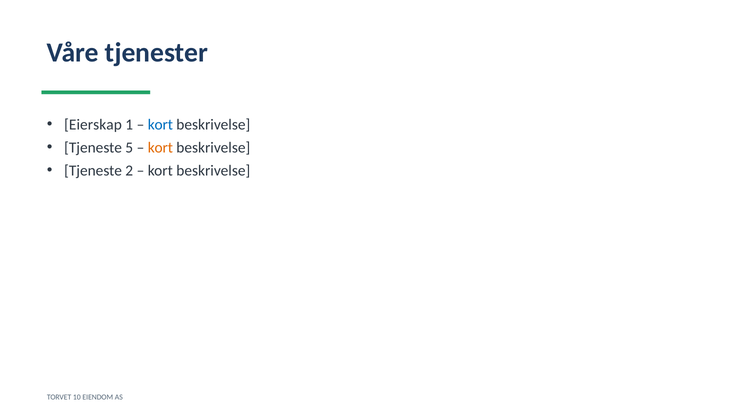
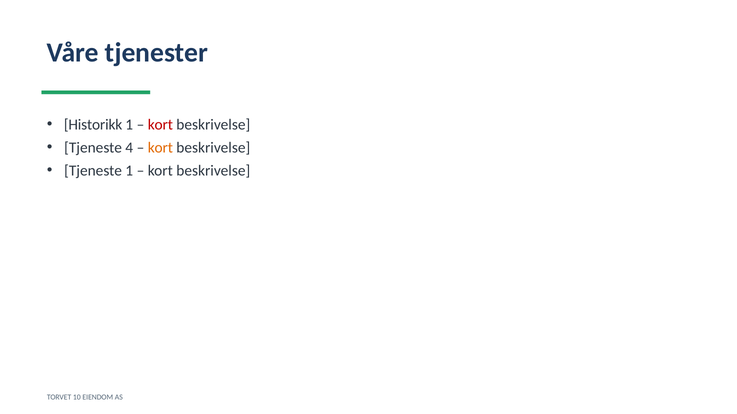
Eierskap: Eierskap -> Historikk
kort at (160, 125) colour: blue -> red
5: 5 -> 4
Tjeneste 2: 2 -> 1
